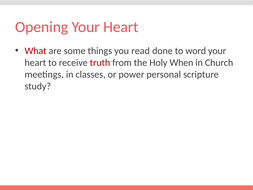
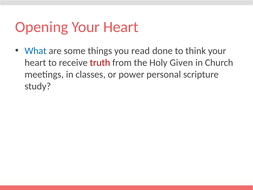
What colour: red -> blue
word: word -> think
When: When -> Given
